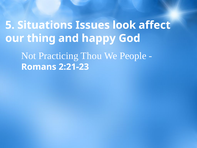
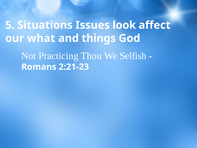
thing: thing -> what
happy: happy -> things
People: People -> Selfish
